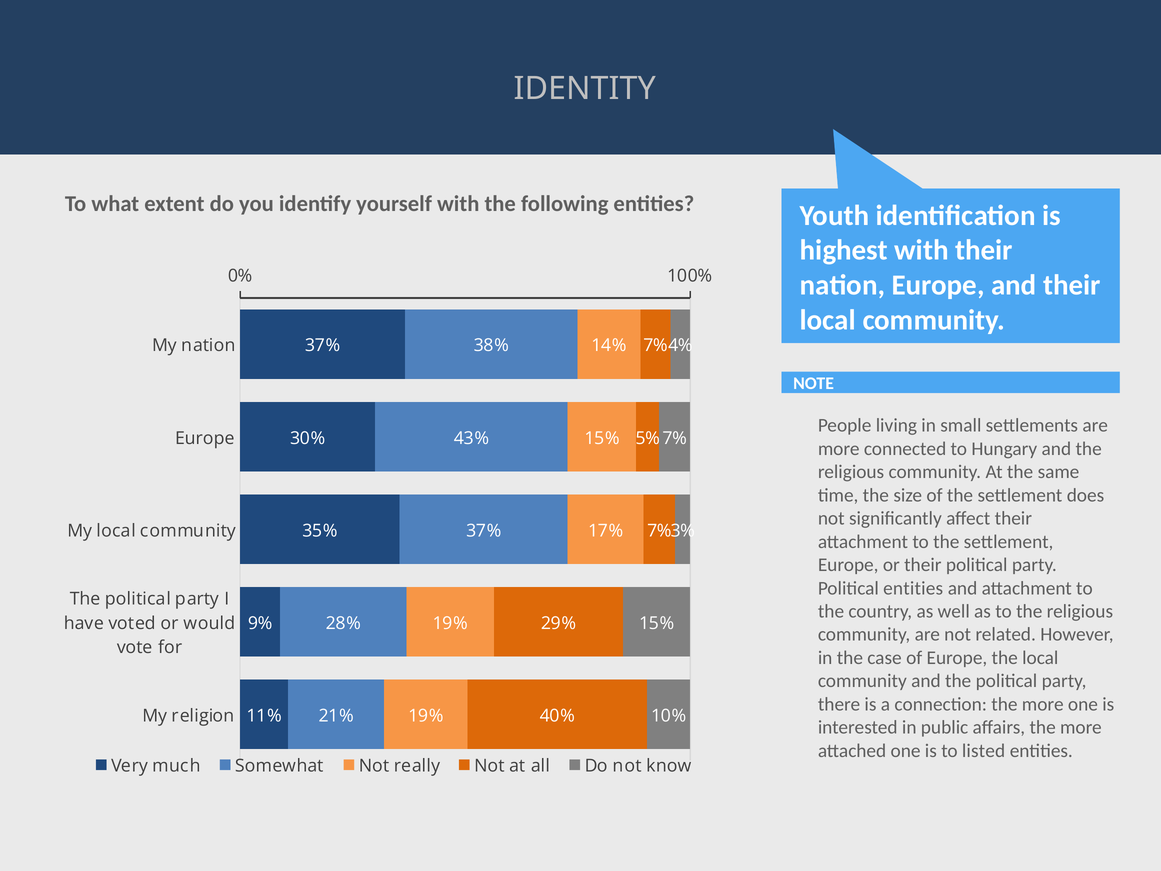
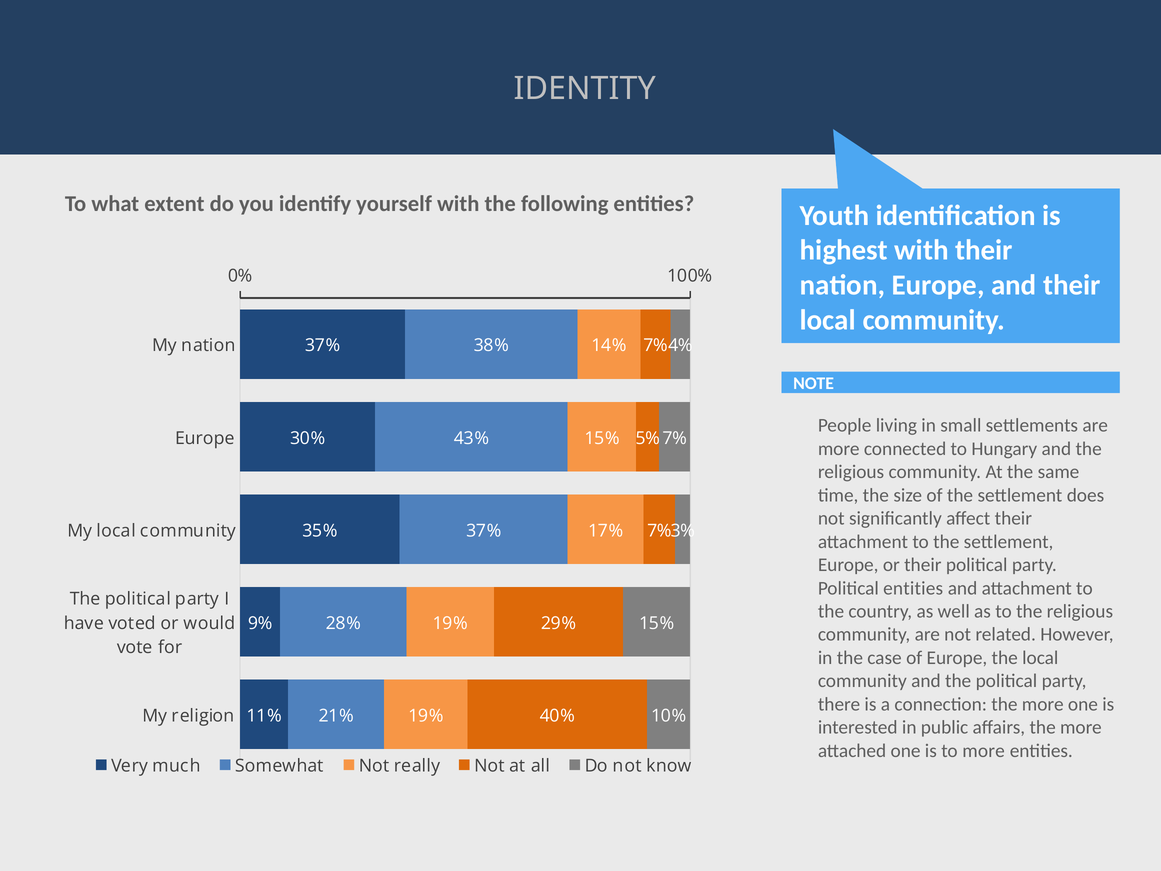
to listed: listed -> more
